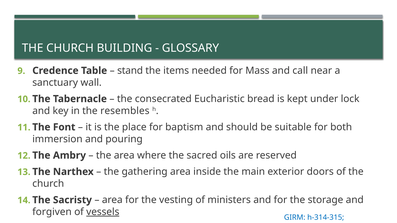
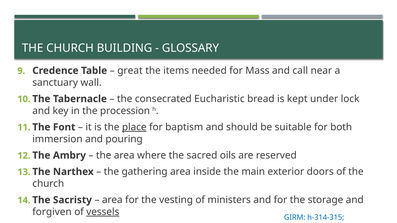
stand: stand -> great
resembles: resembles -> procession
place underline: none -> present
